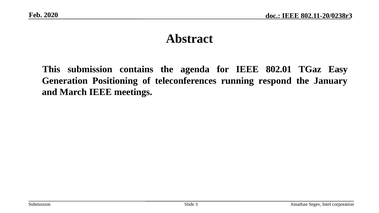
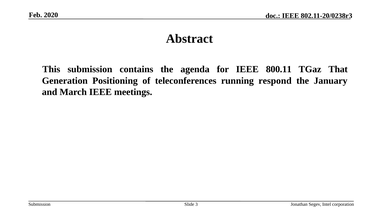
802.01: 802.01 -> 800.11
Easy: Easy -> That
